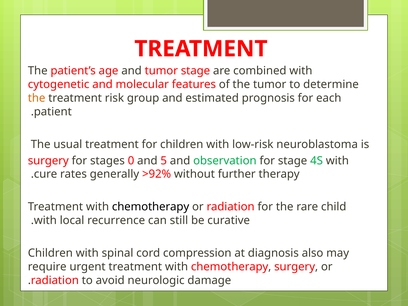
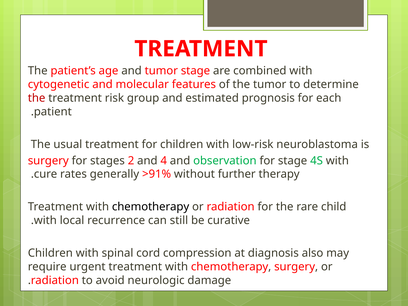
the at (37, 98) colour: orange -> red
0: 0 -> 2
5: 5 -> 4
>92%: >92% -> >91%
